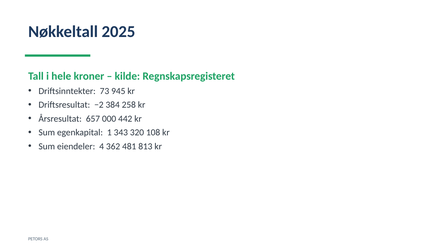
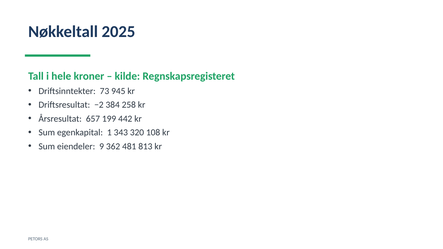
000: 000 -> 199
4: 4 -> 9
